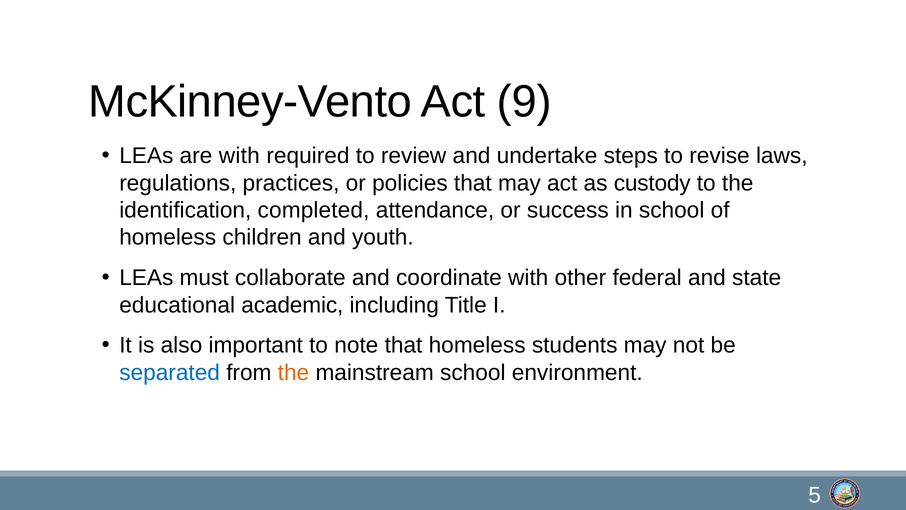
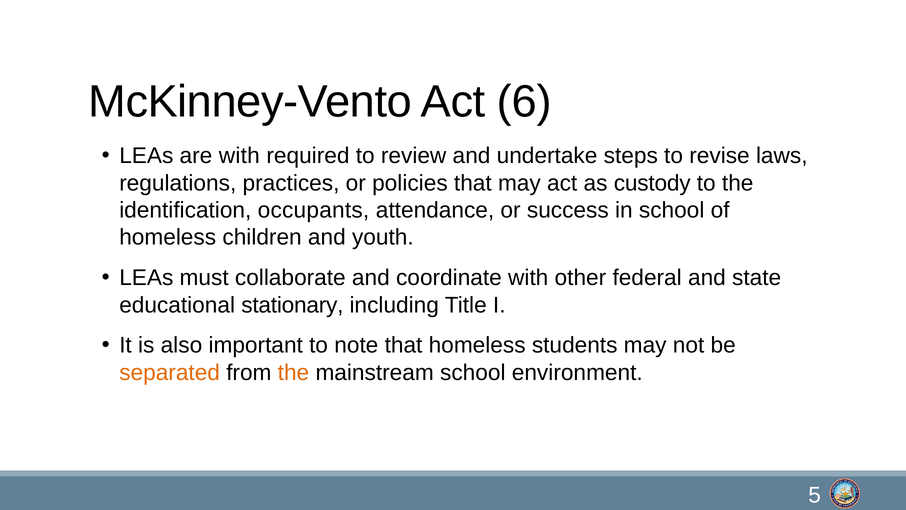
9: 9 -> 6
completed: completed -> occupants
academic: academic -> stationary
separated colour: blue -> orange
